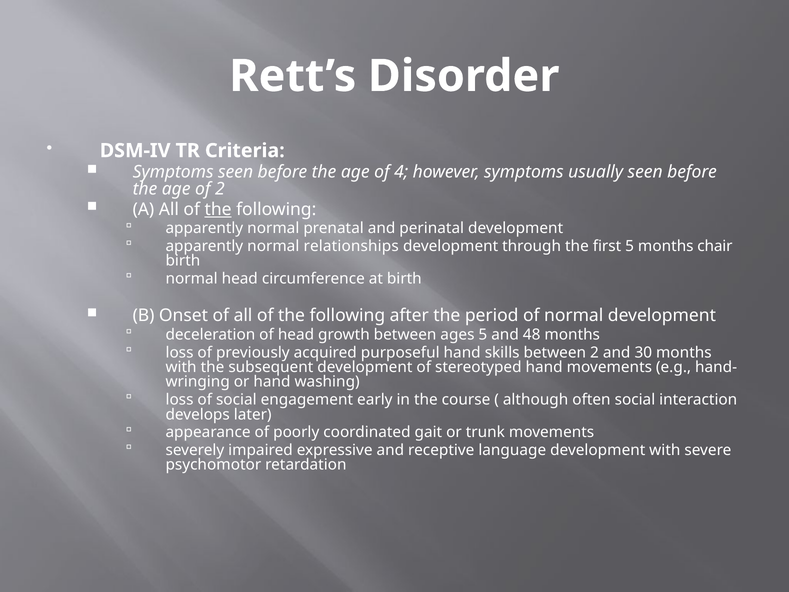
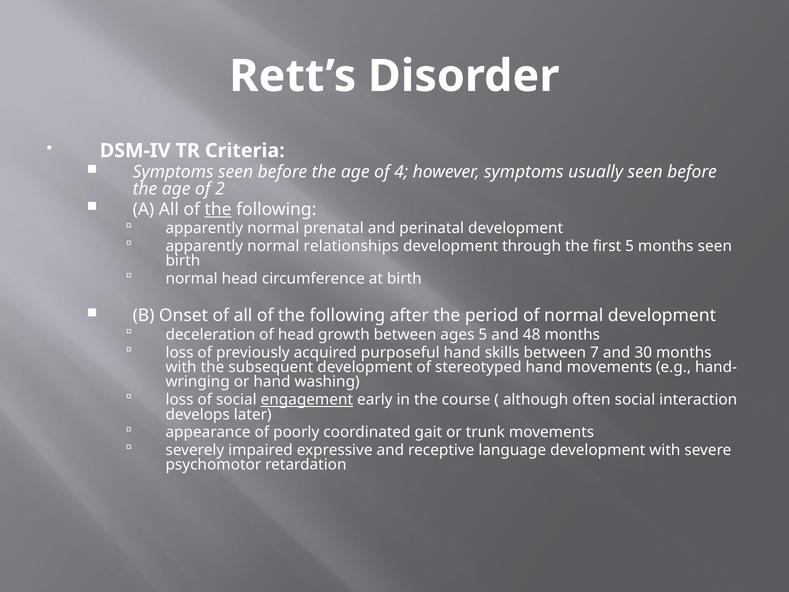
months chair: chair -> seen
between 2: 2 -> 7
engagement underline: none -> present
